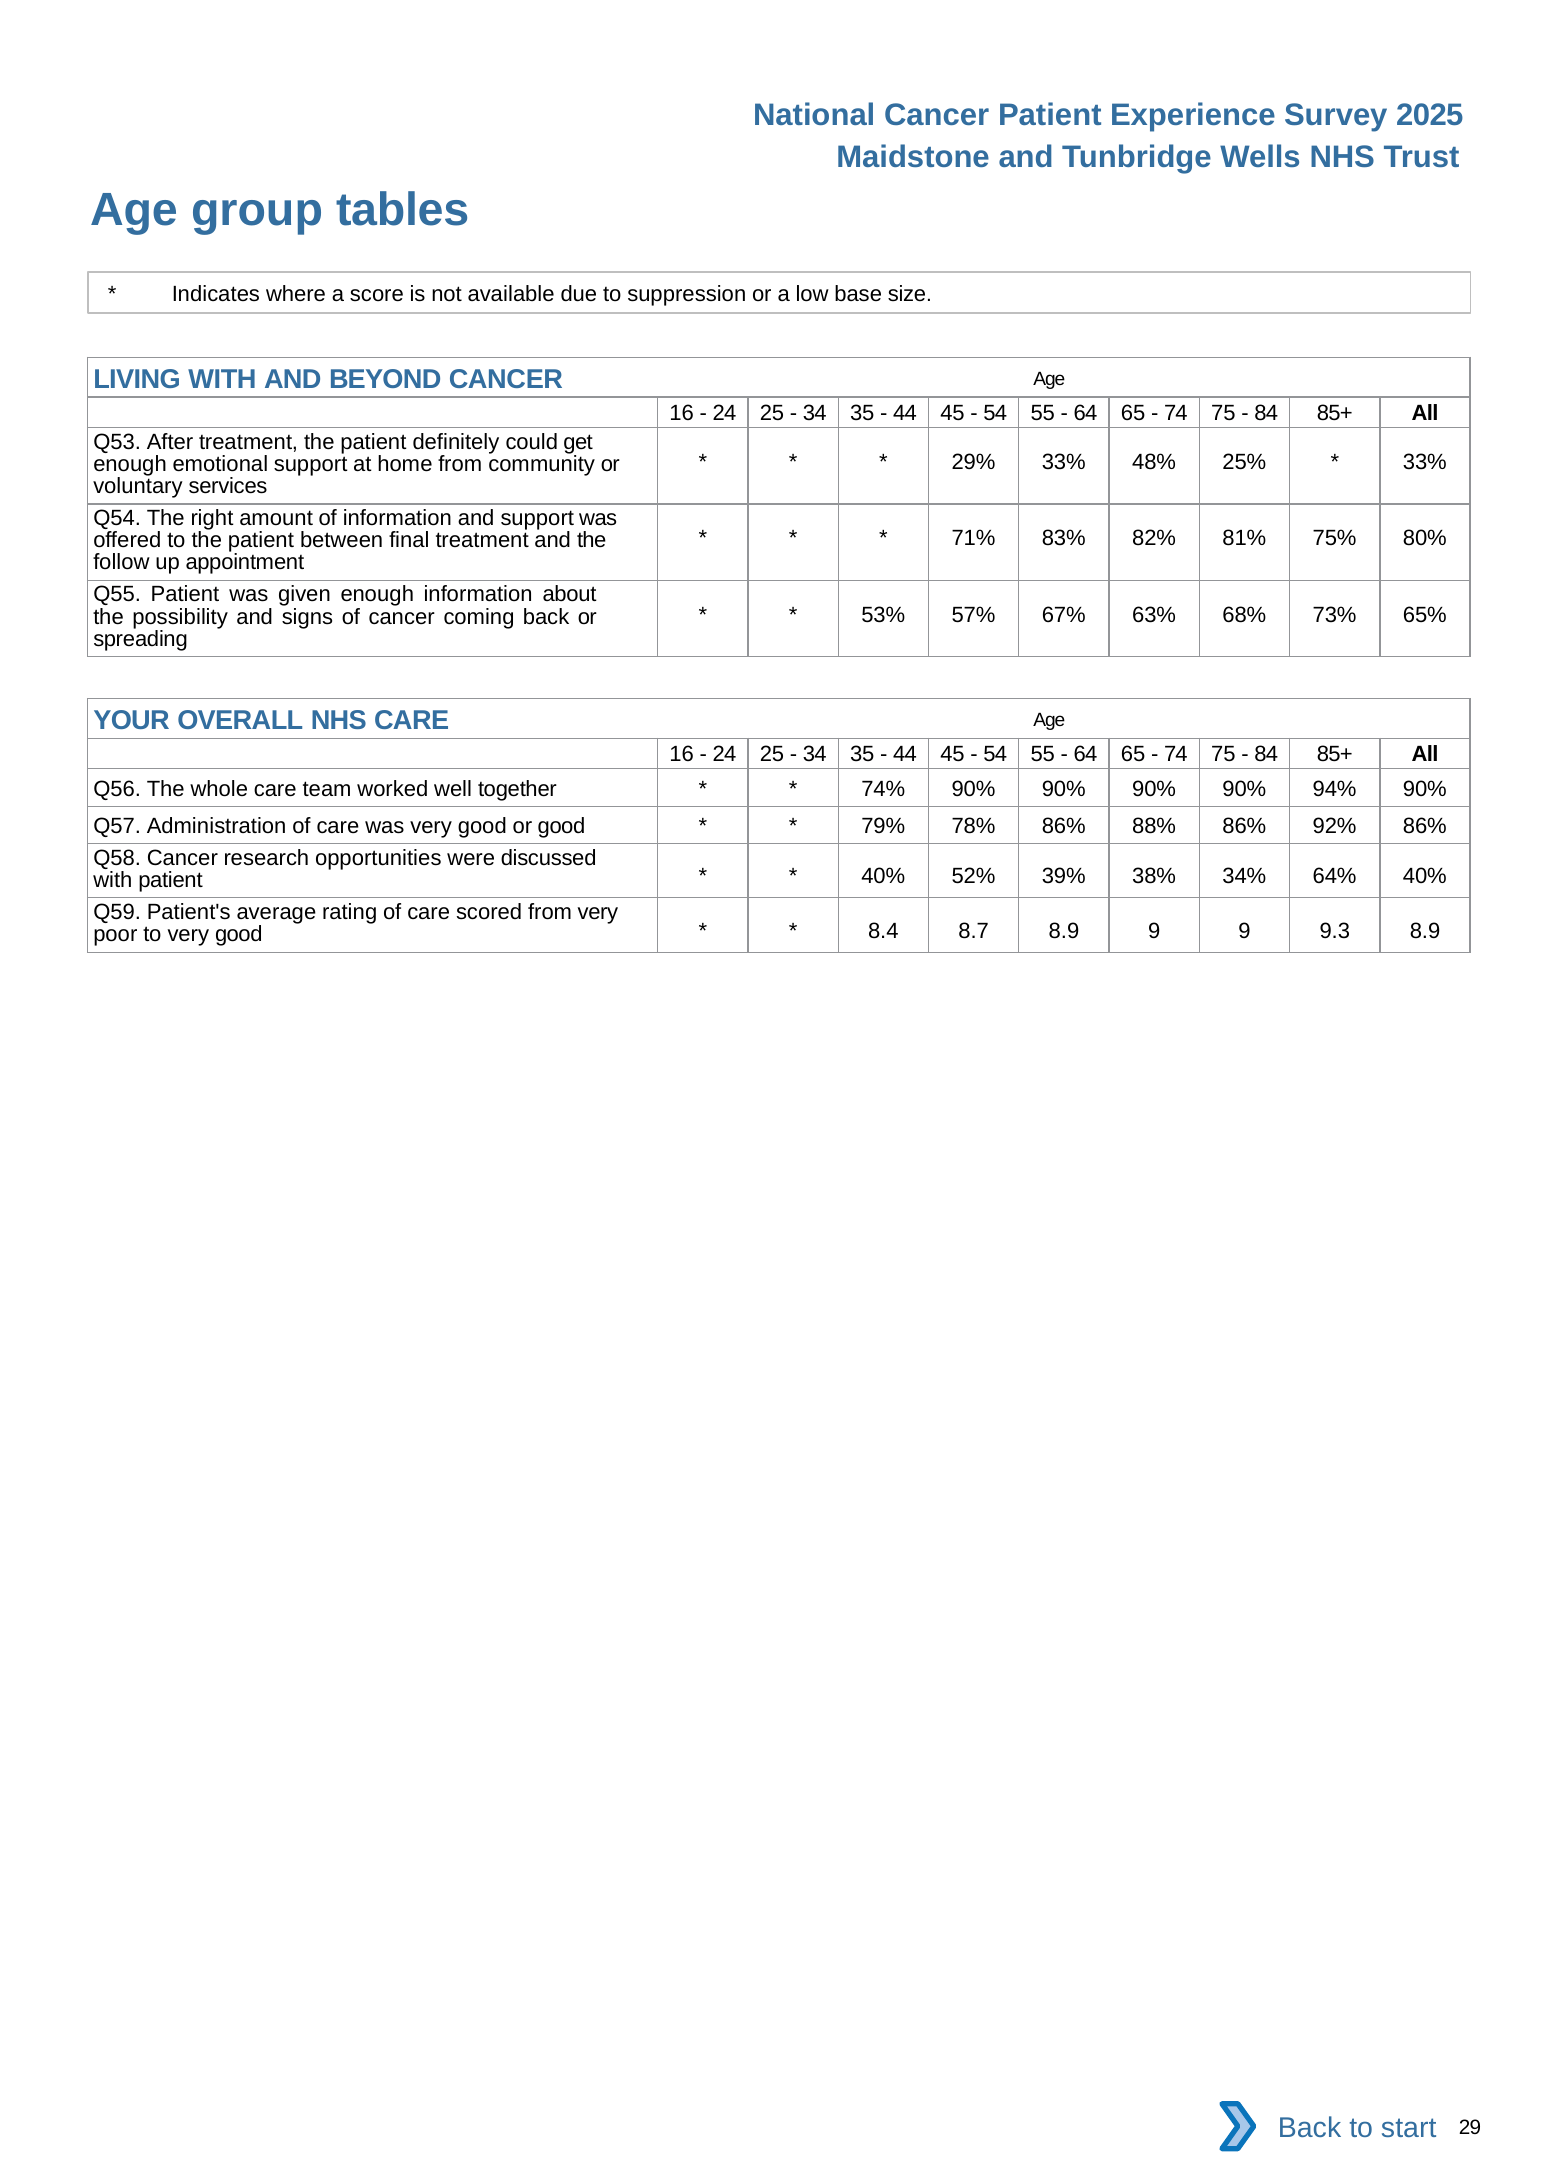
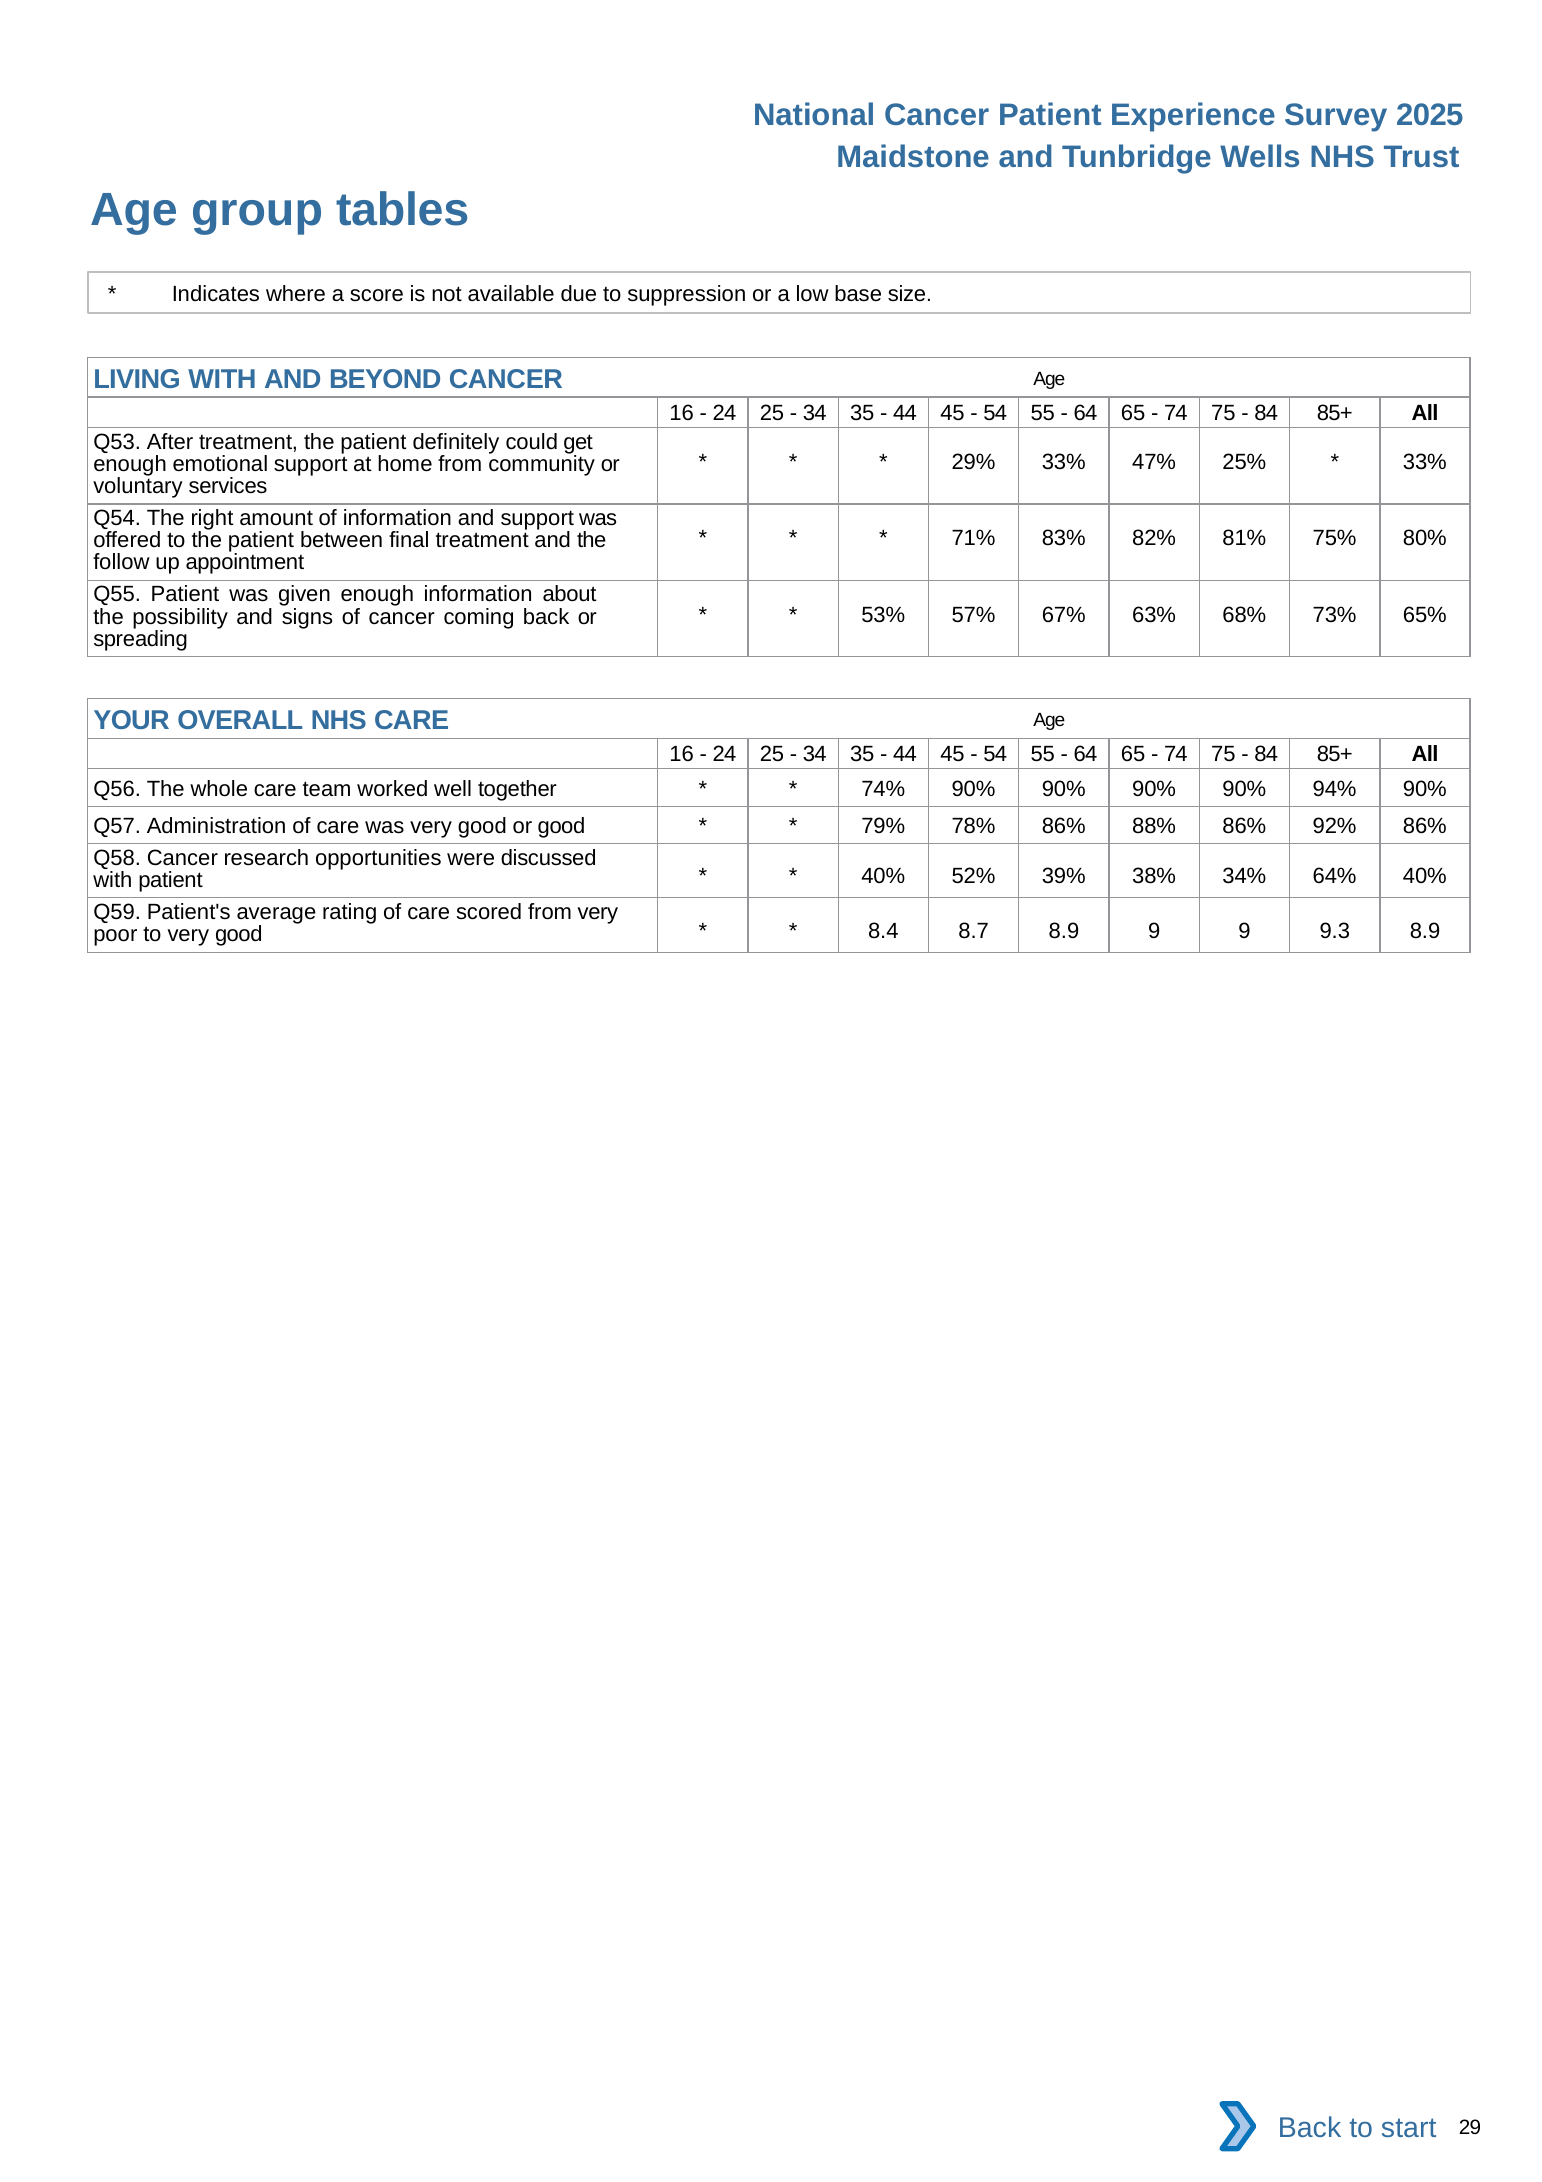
48%: 48% -> 47%
